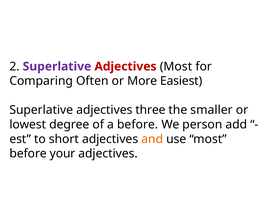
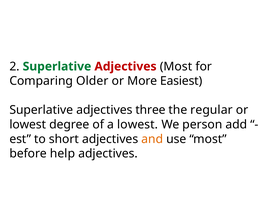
Superlative at (57, 66) colour: purple -> green
Often: Often -> Older
smaller: smaller -> regular
a before: before -> lowest
your: your -> help
